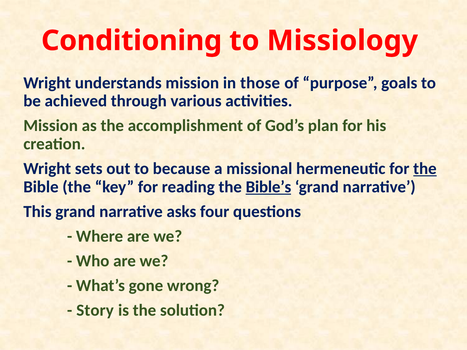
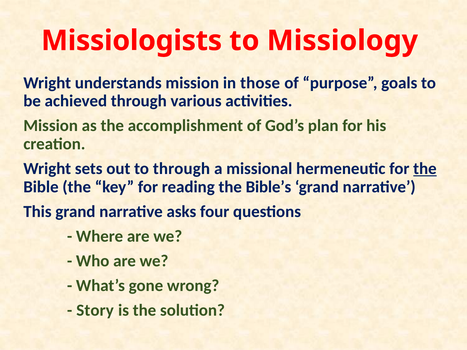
Conditioning: Conditioning -> Missiologists
to because: because -> through
Bible’s underline: present -> none
